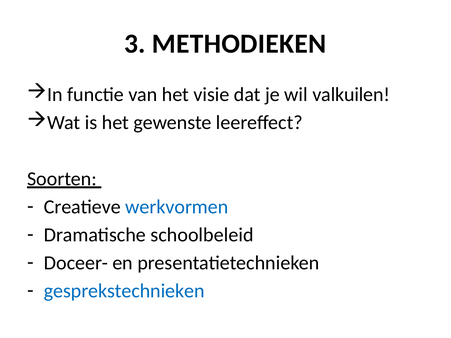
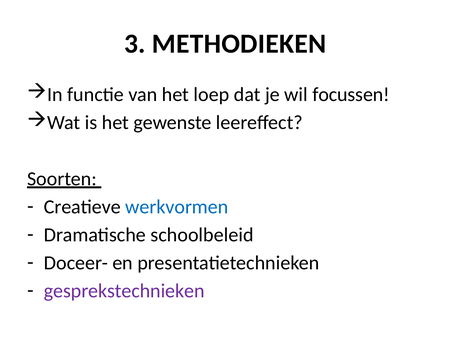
visie: visie -> loep
valkuilen: valkuilen -> focussen
gesprekstechnieken colour: blue -> purple
